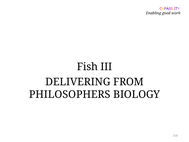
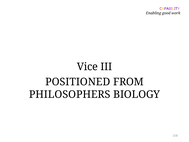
Fish: Fish -> Vice
DELIVERING: DELIVERING -> POSITIONED
